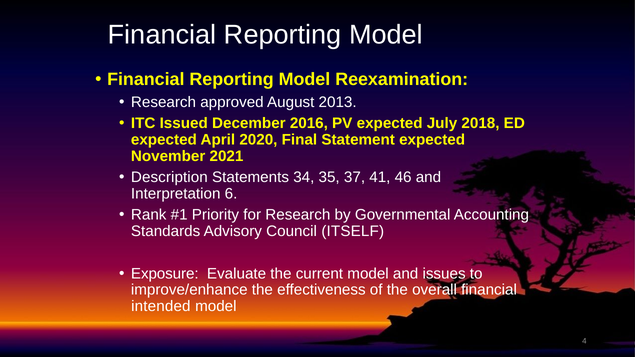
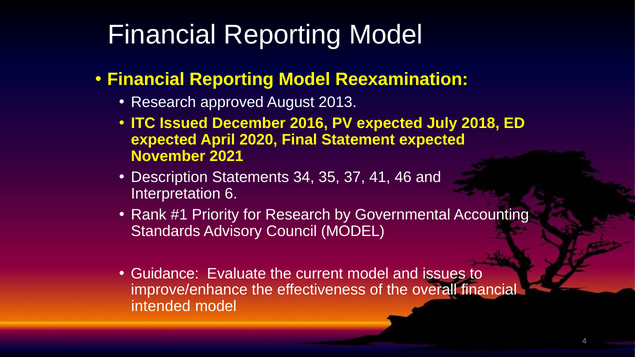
Council ITSELF: ITSELF -> MODEL
Exposure: Exposure -> Guidance
